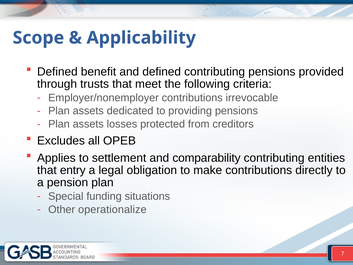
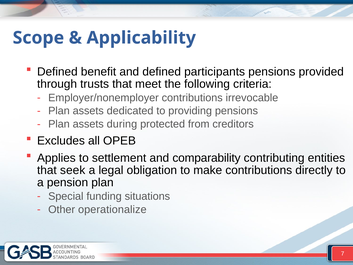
defined contributing: contributing -> participants
losses: losses -> during
entry: entry -> seek
